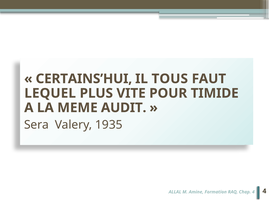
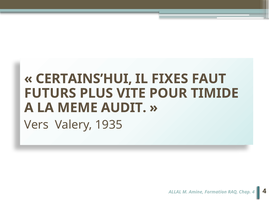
TOUS: TOUS -> FIXES
LEQUEL: LEQUEL -> FUTURS
Sera: Sera -> Vers
